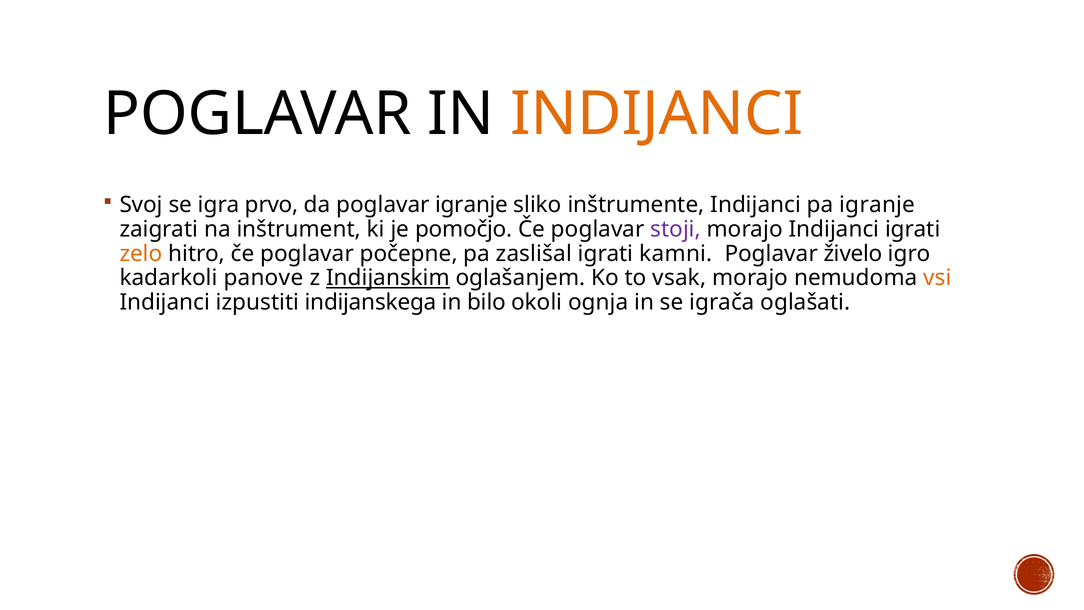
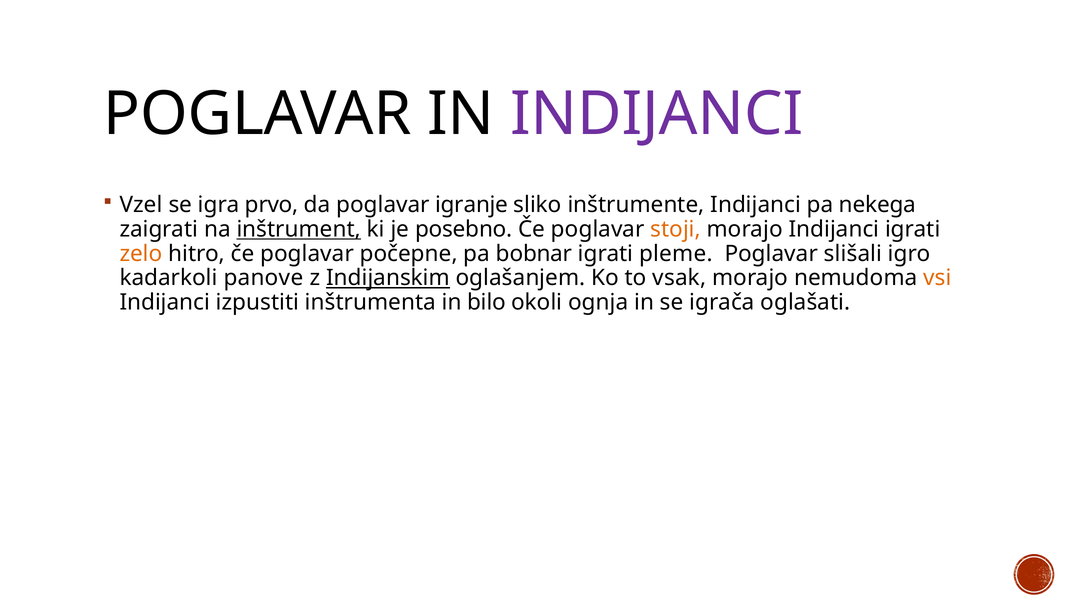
INDIJANCI at (657, 114) colour: orange -> purple
Svoj: Svoj -> Vzel
pa igranje: igranje -> nekega
inštrument underline: none -> present
pomočjo: pomočjo -> posebno
stoji colour: purple -> orange
zaslišal: zaslišal -> bobnar
kamni: kamni -> pleme
živelo: živelo -> slišali
indijanskega: indijanskega -> inštrumenta
